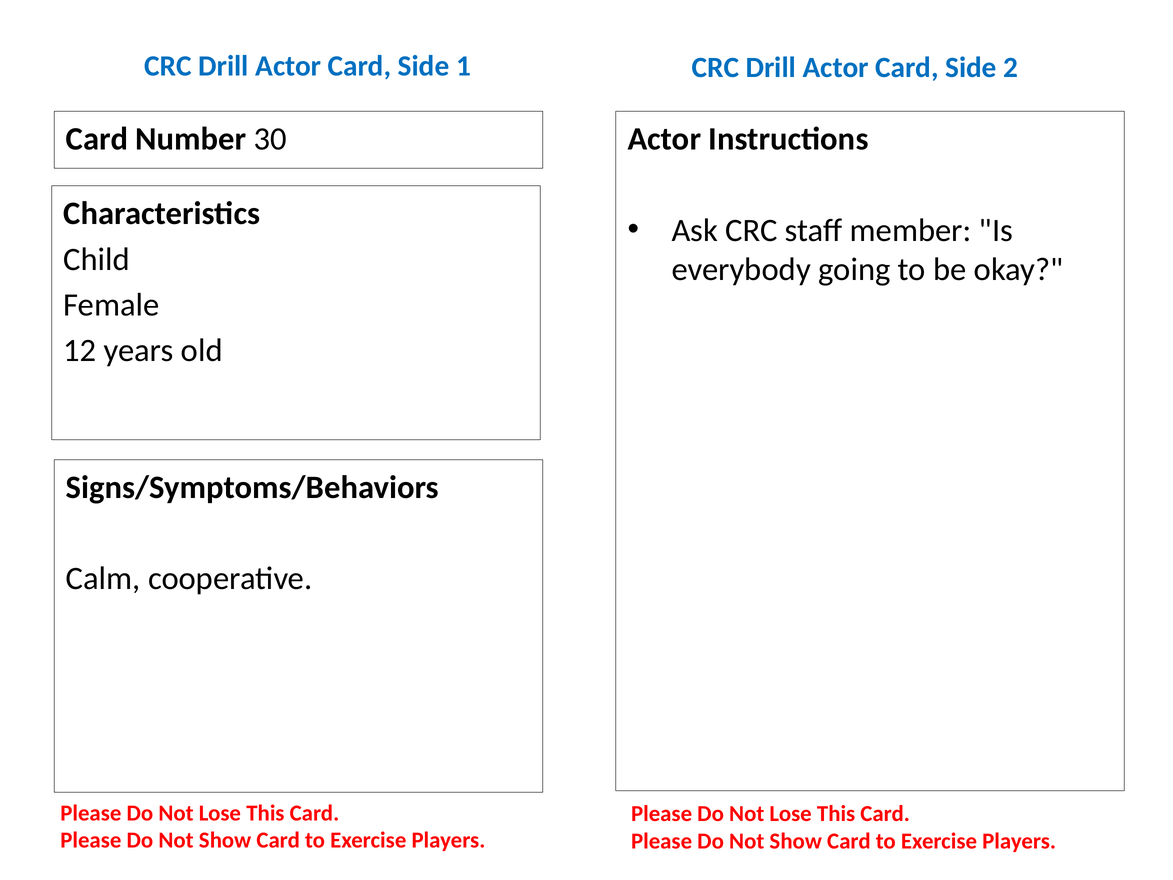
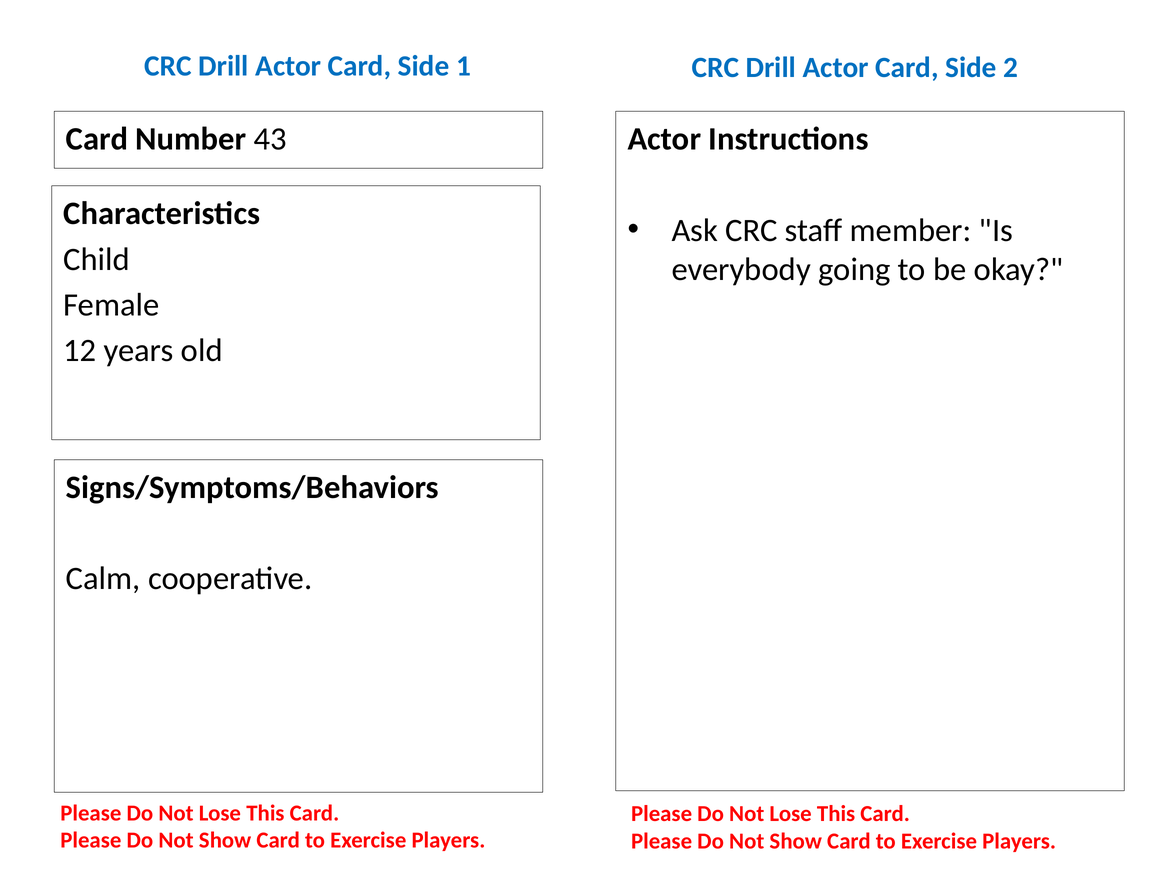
30: 30 -> 43
